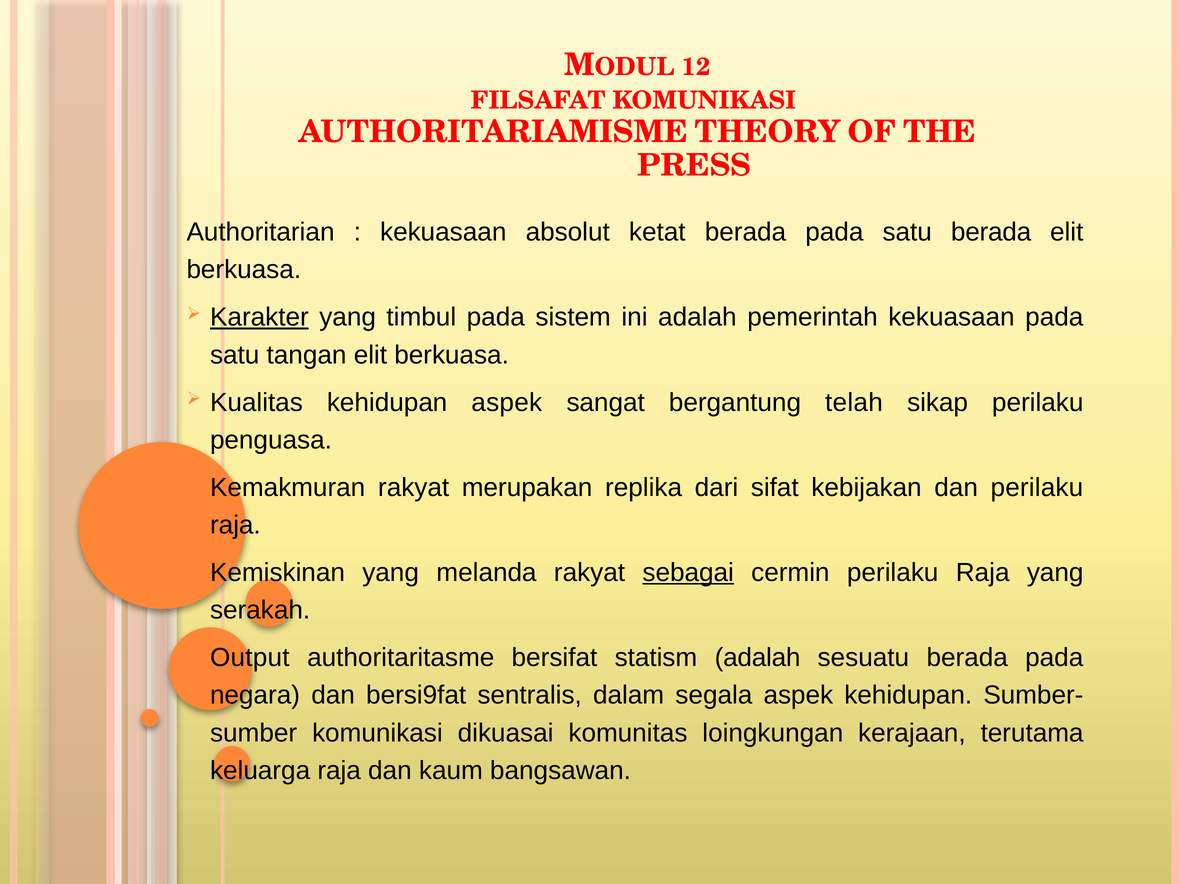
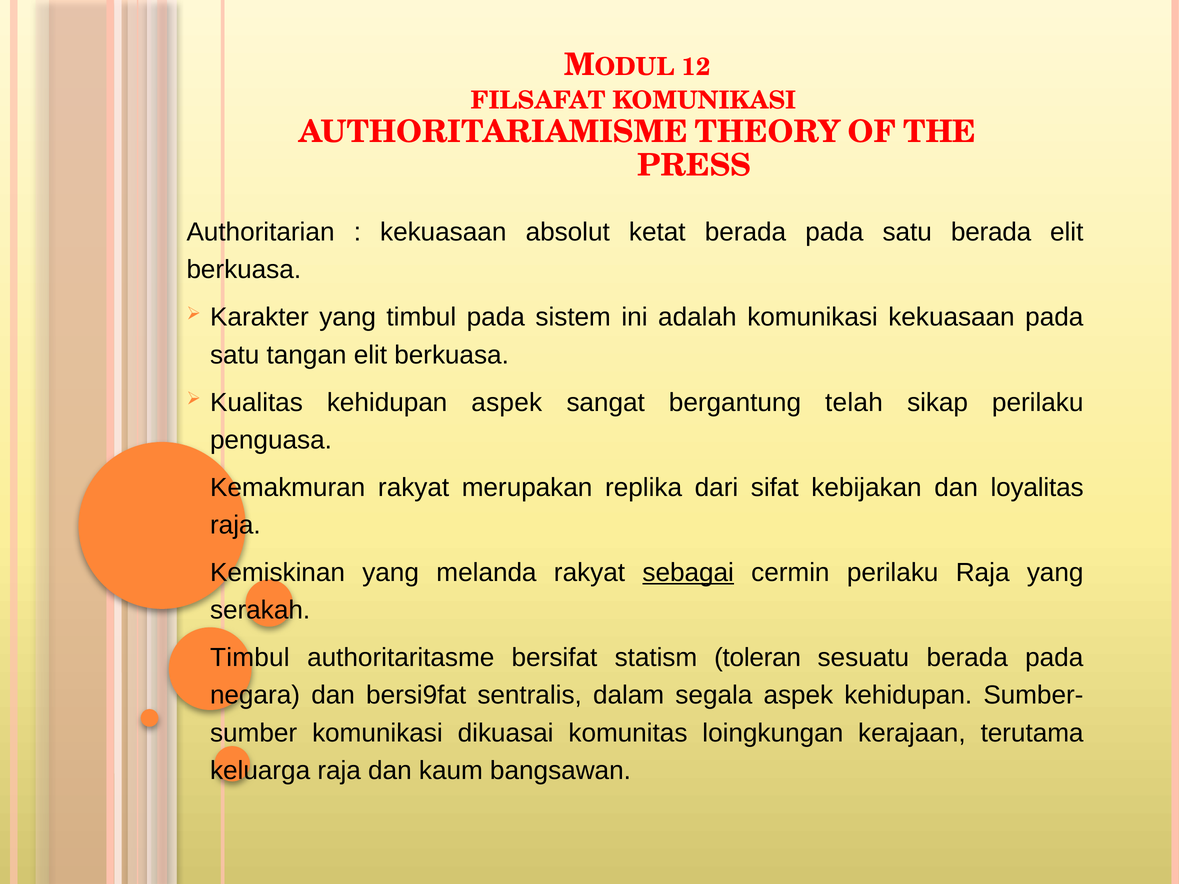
Karakter underline: present -> none
adalah pemerintah: pemerintah -> komunikasi
dan perilaku: perilaku -> loyalitas
Output at (250, 658): Output -> Timbul
statism adalah: adalah -> toleran
